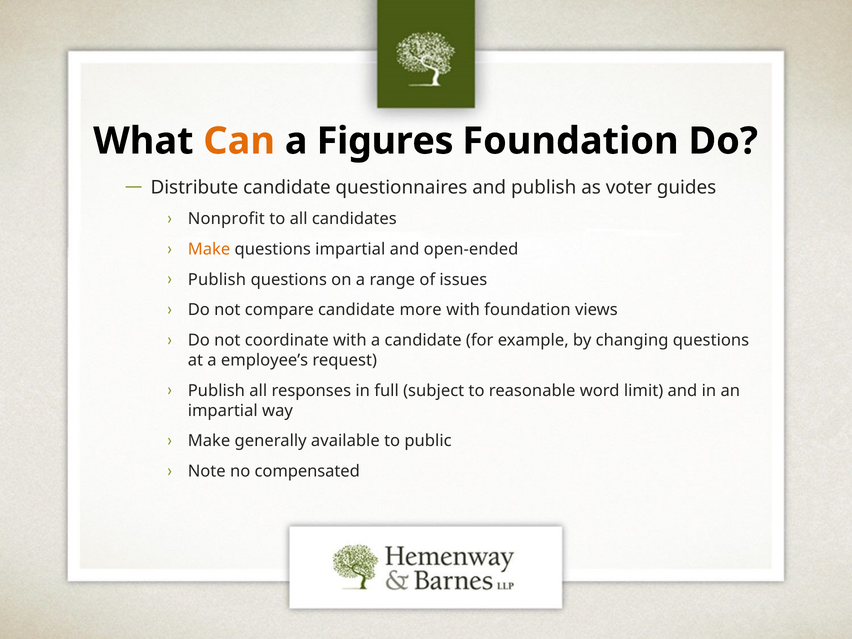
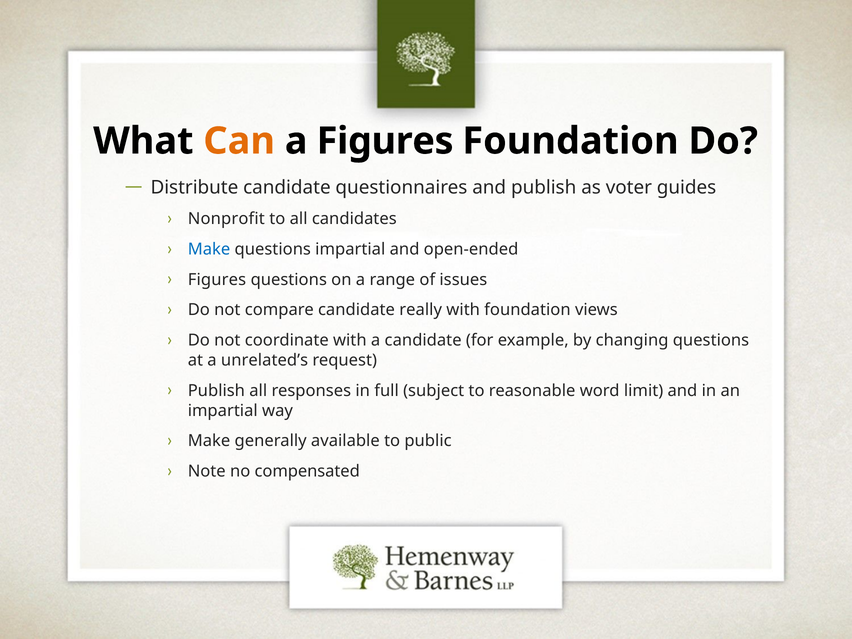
Make at (209, 249) colour: orange -> blue
Publish at (217, 280): Publish -> Figures
more: more -> really
employee’s: employee’s -> unrelated’s
